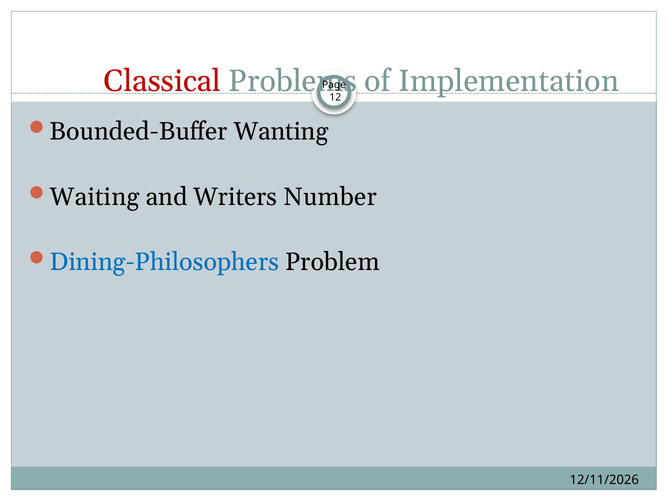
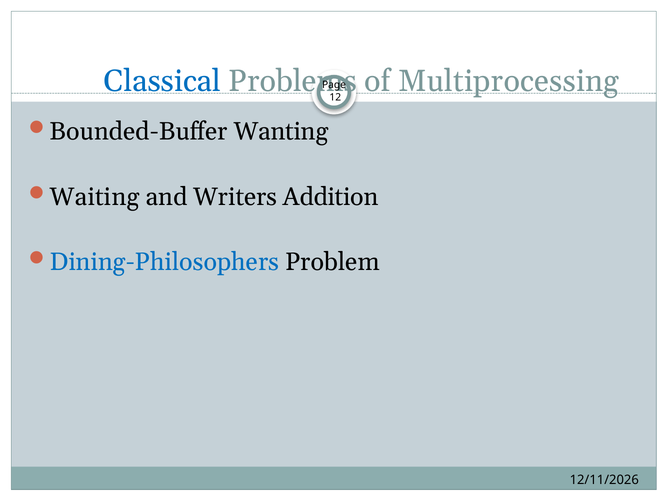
Classical colour: red -> blue
Implementation: Implementation -> Multiprocessing
Number: Number -> Addition
